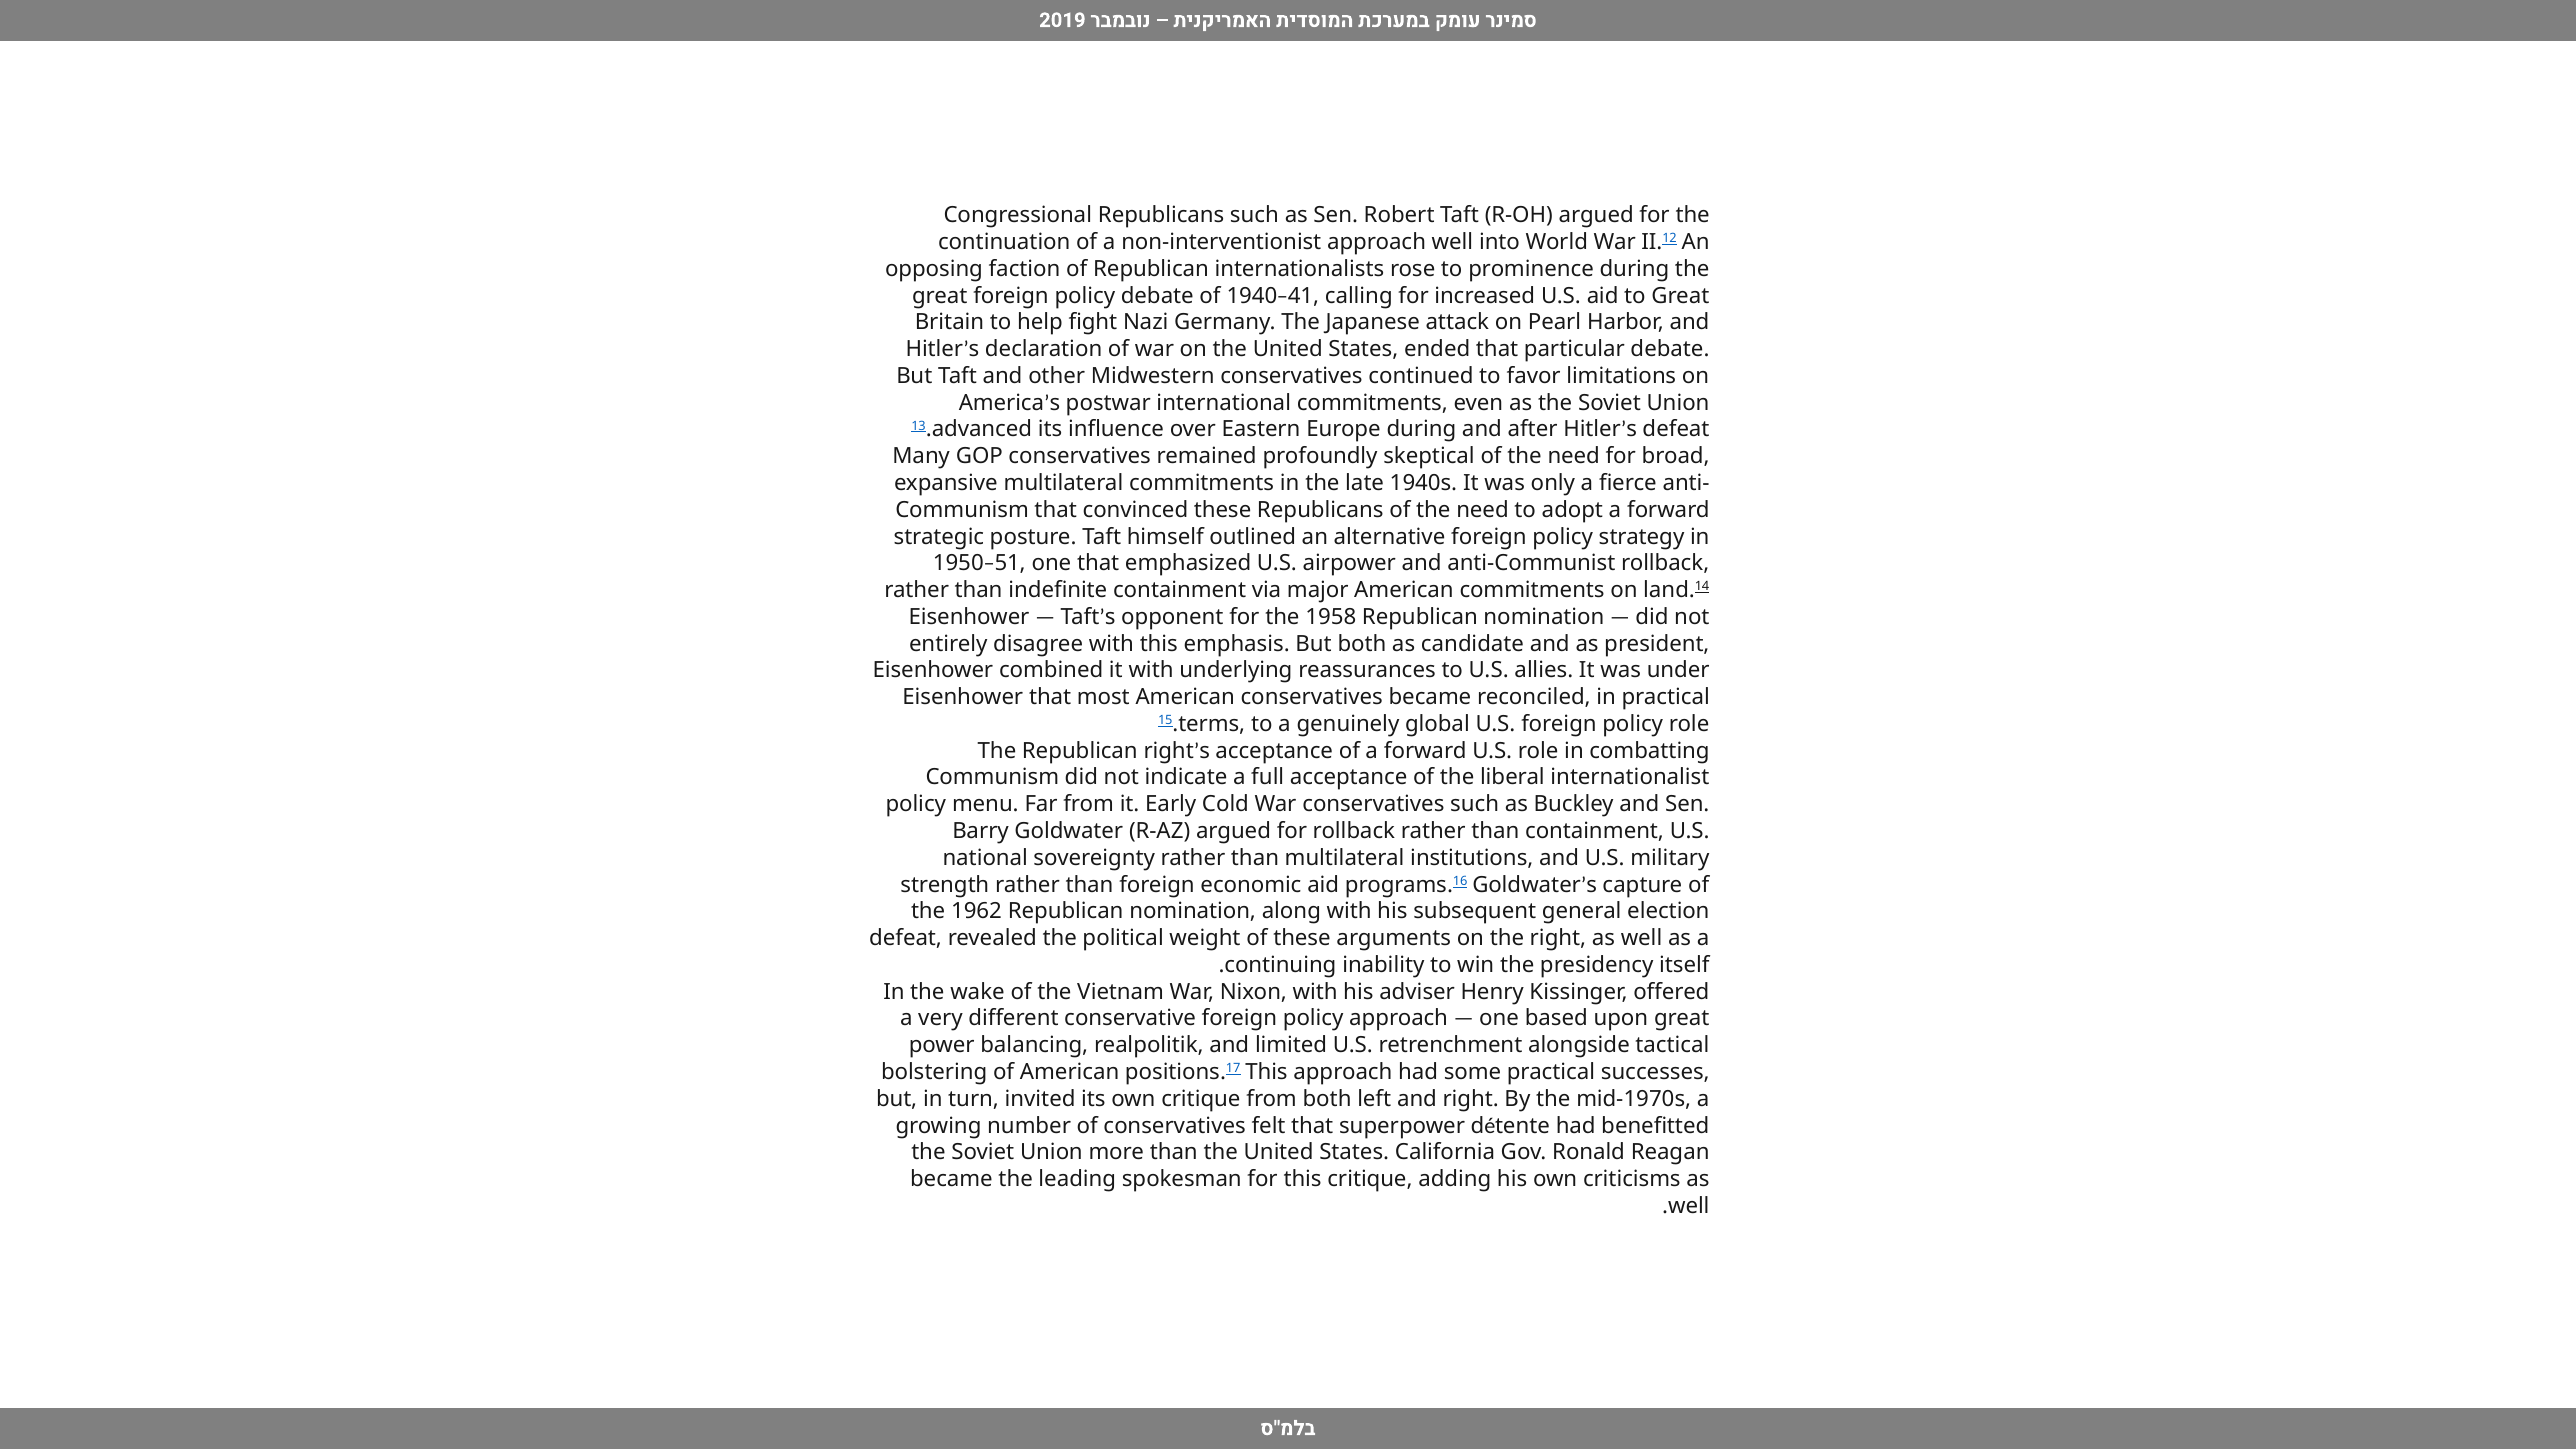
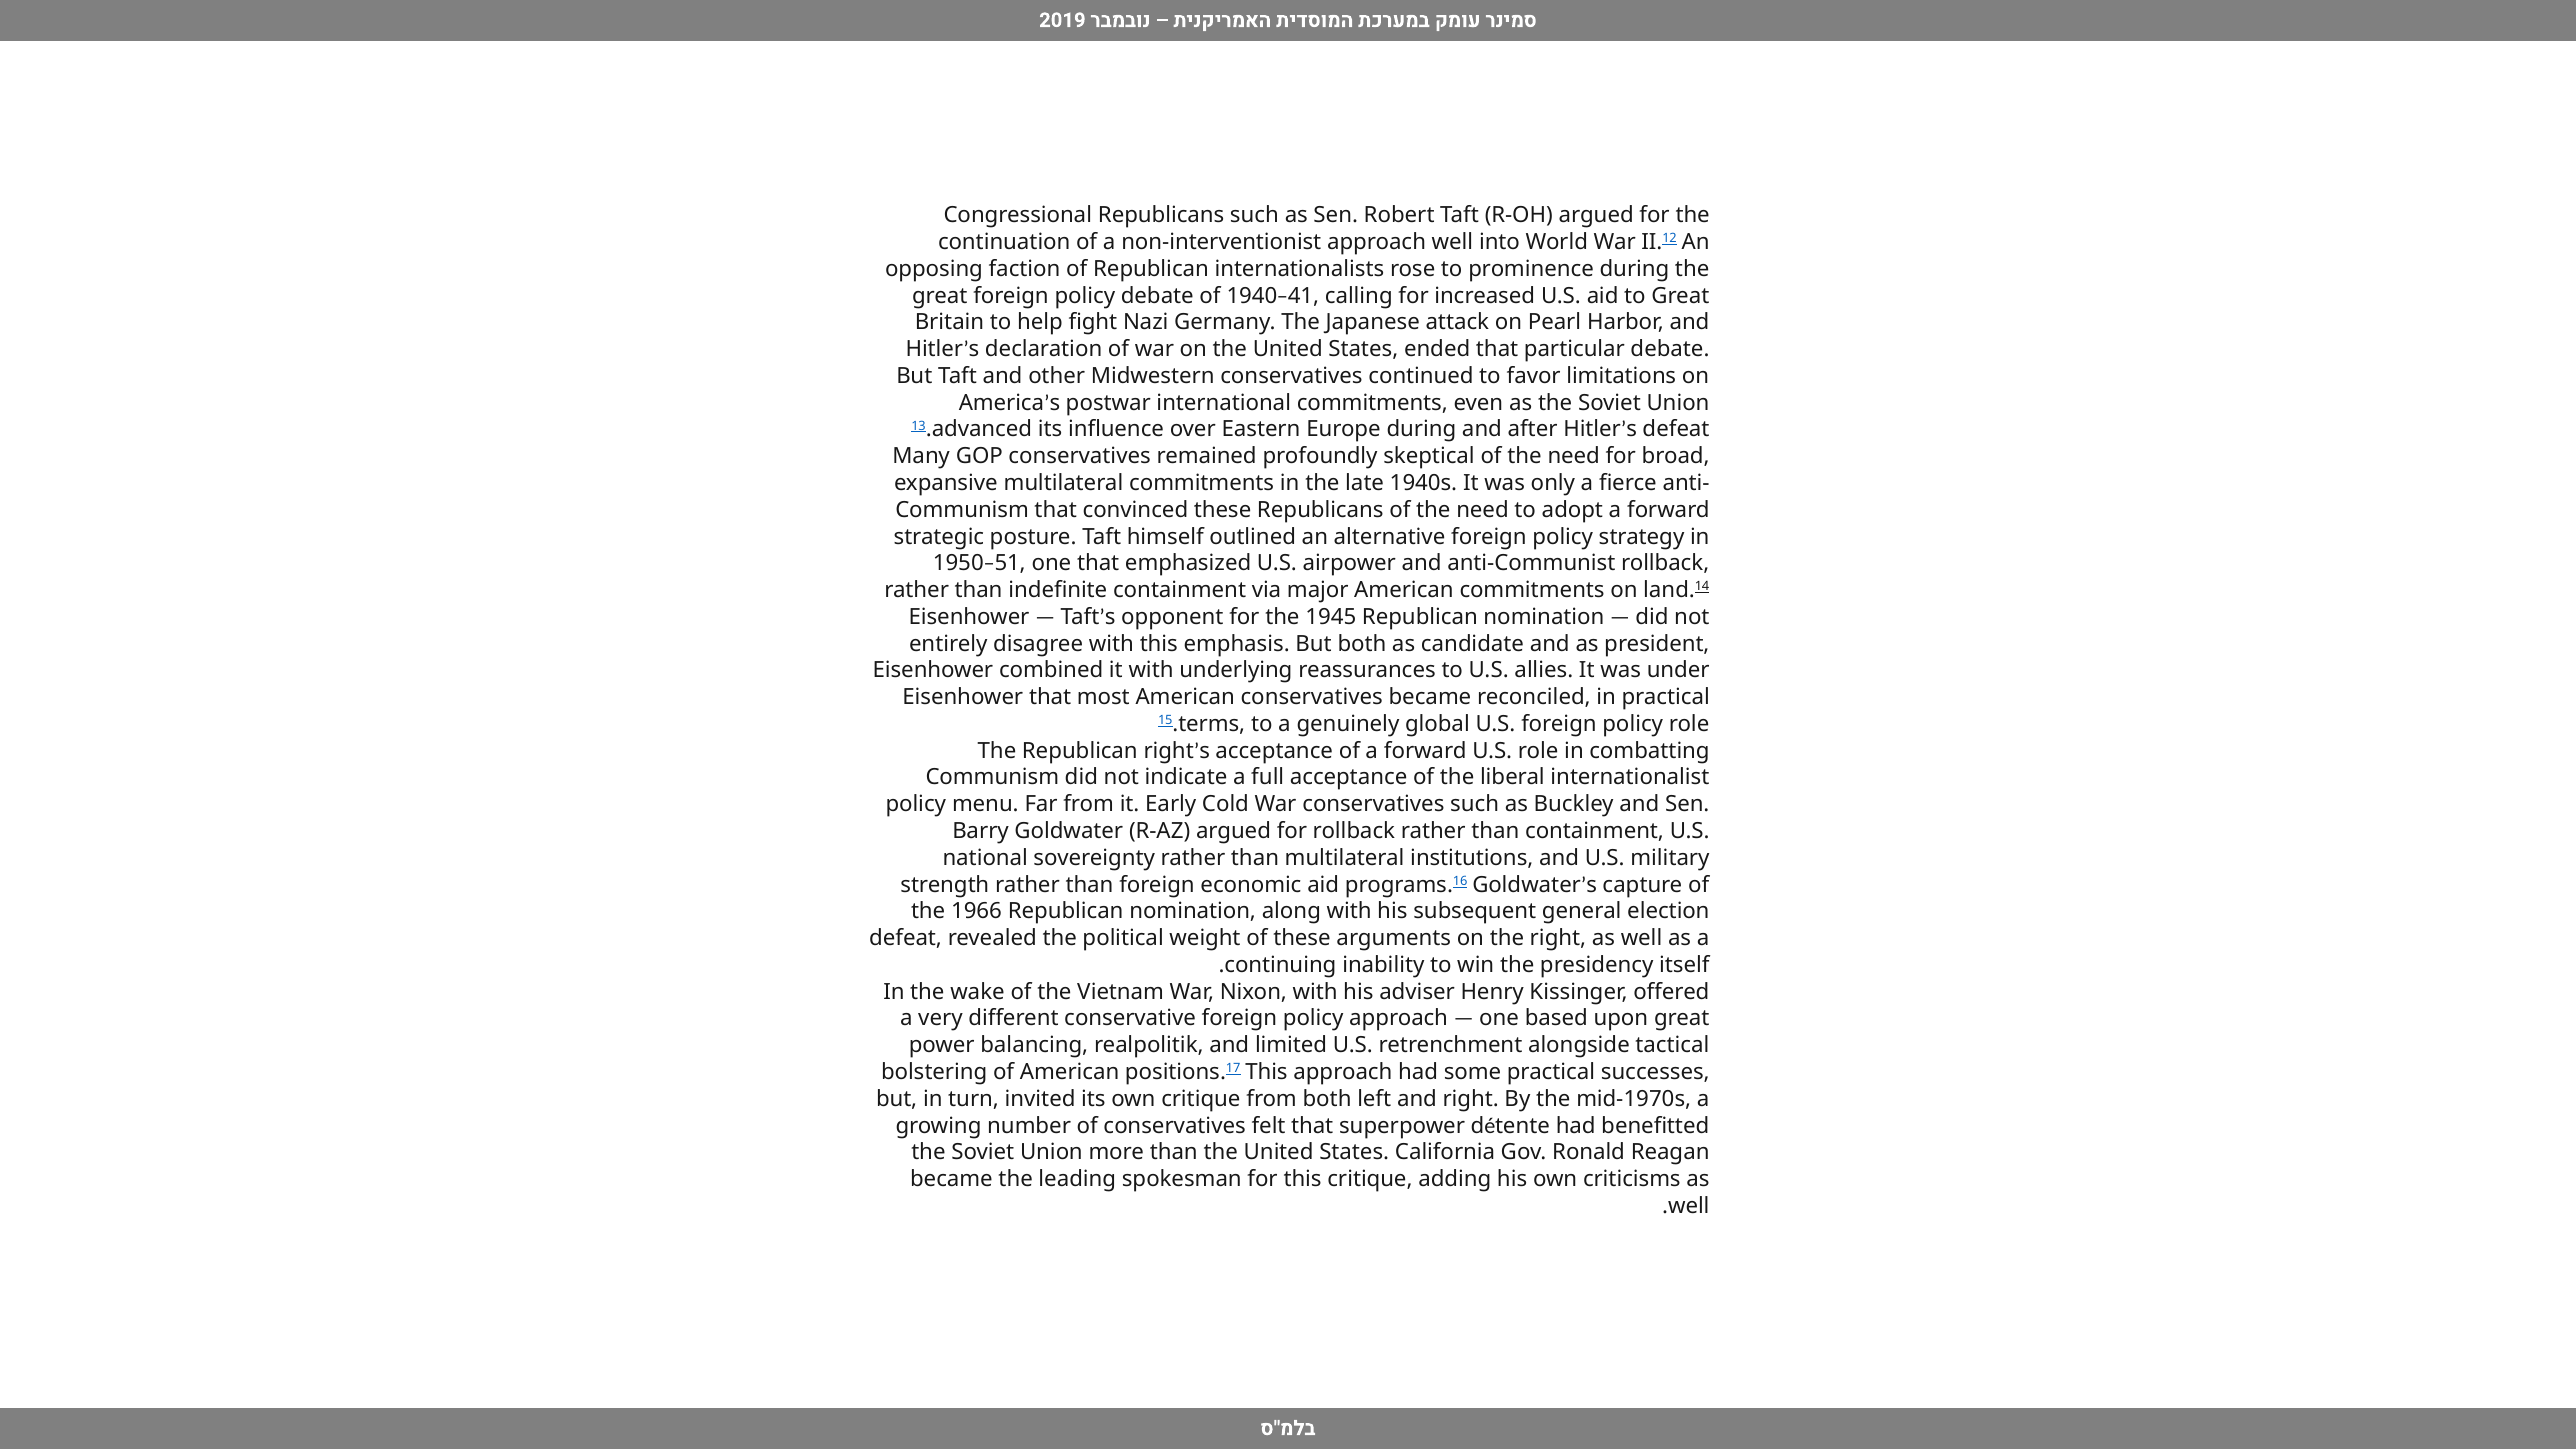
1958: 1958 -> 1945
1962: 1962 -> 1966
